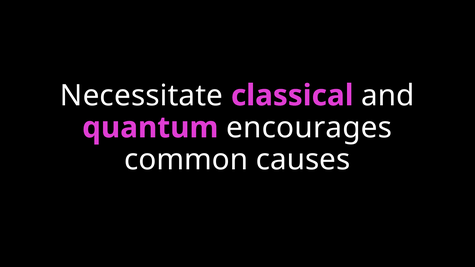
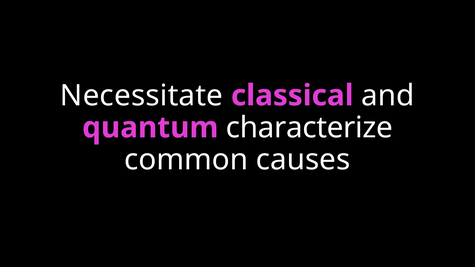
encourages: encourages -> characterize
